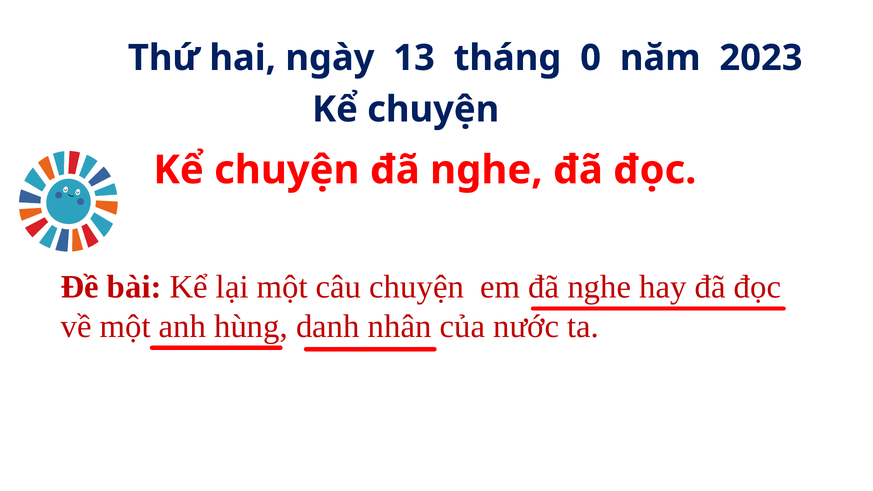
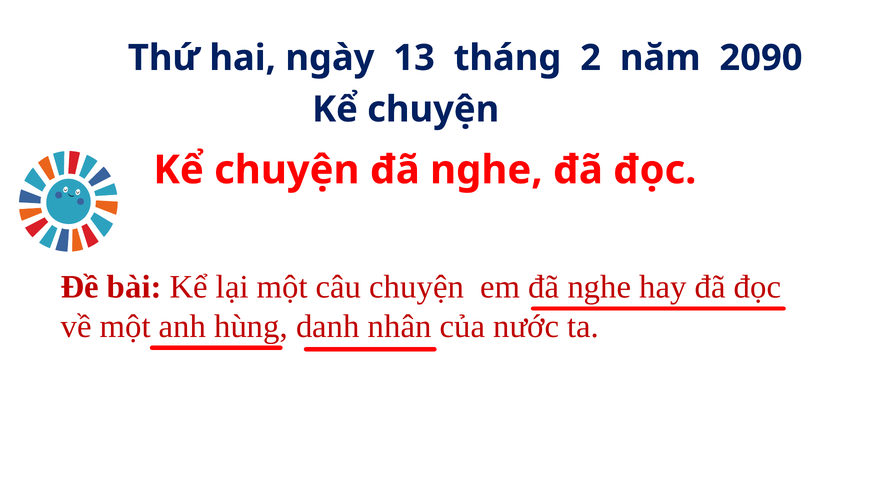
0: 0 -> 2
2023: 2023 -> 2090
